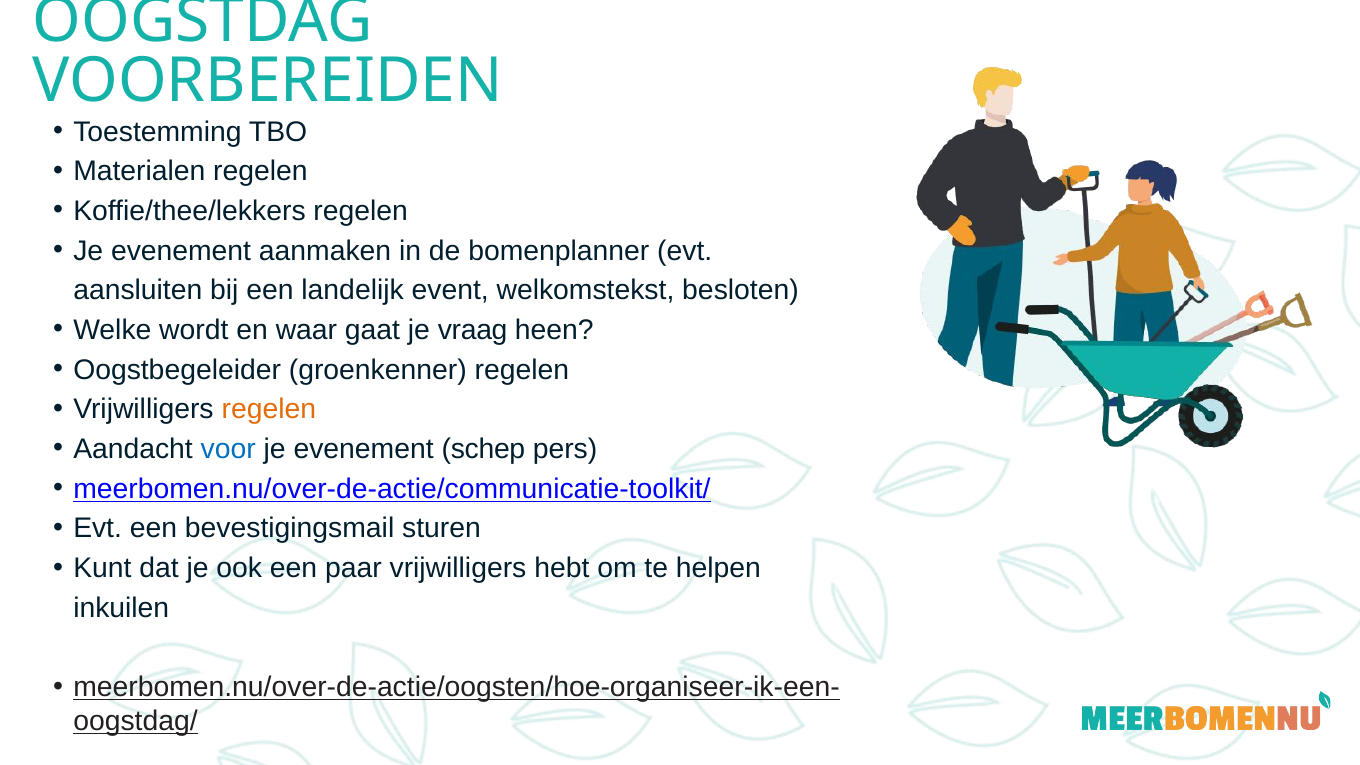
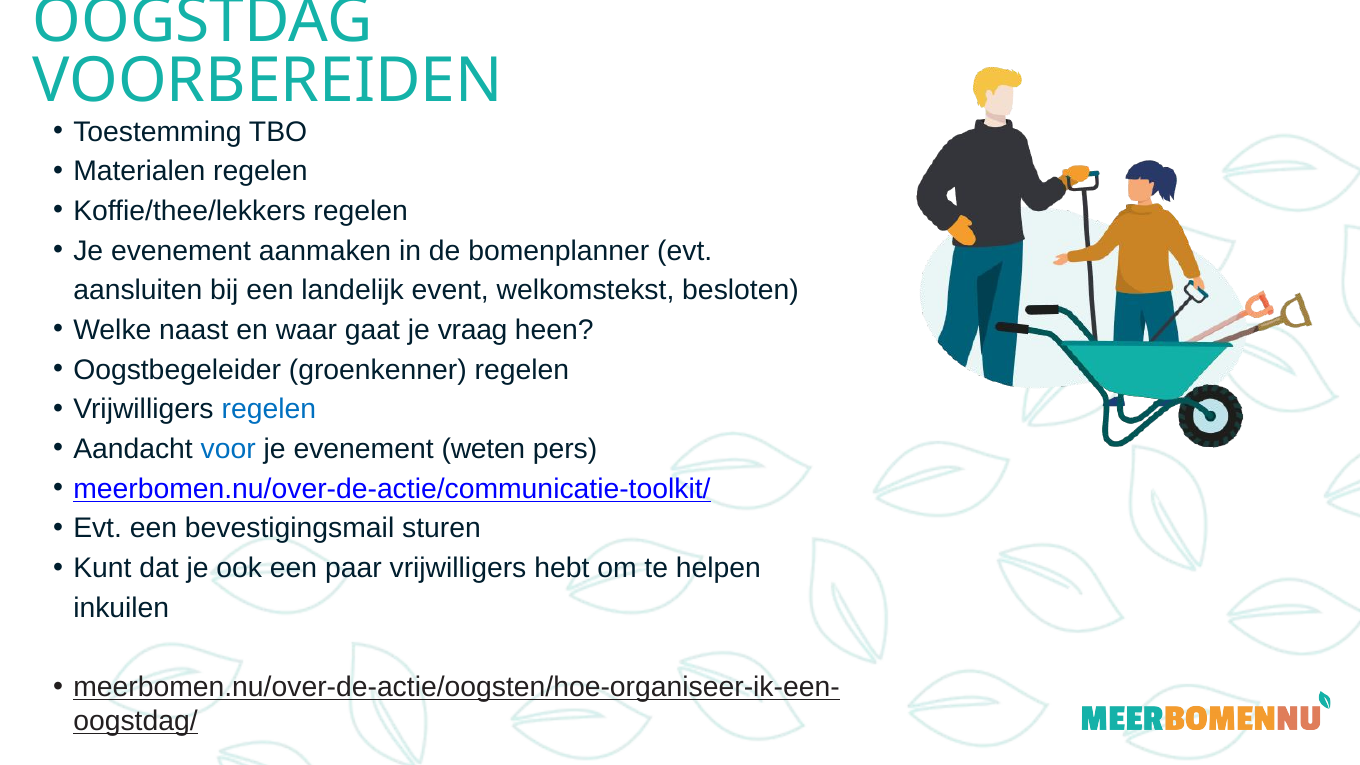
wordt: wordt -> naast
regelen at (269, 409) colour: orange -> blue
schep: schep -> weten
